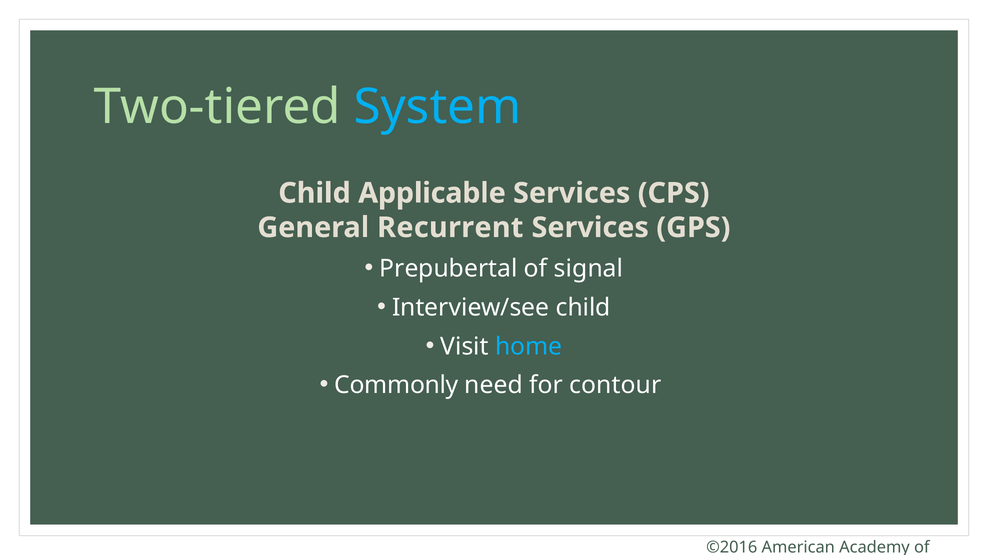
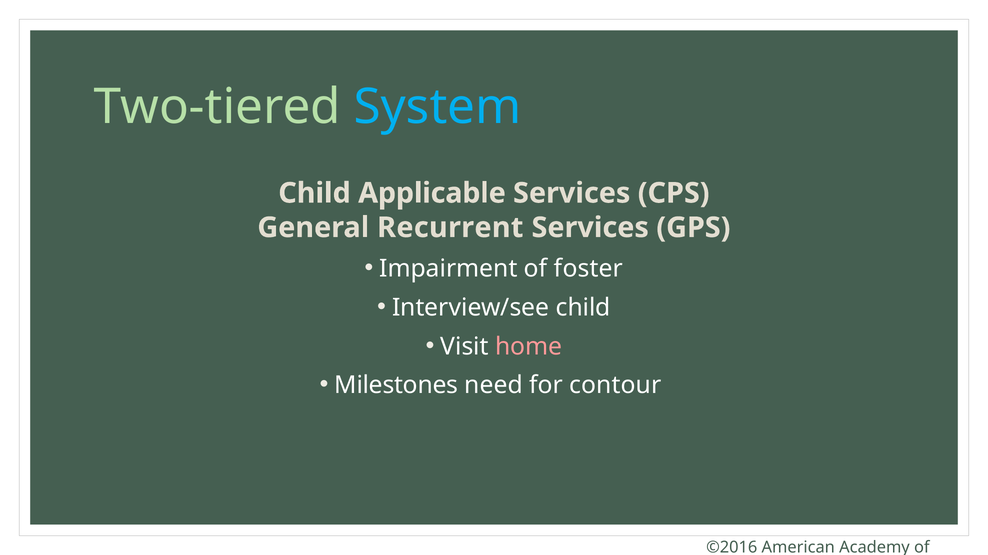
Prepubertal: Prepubertal -> Impairment
signal: signal -> foster
home colour: light blue -> pink
Commonly: Commonly -> Milestones
